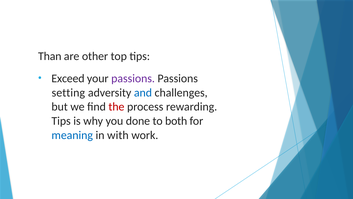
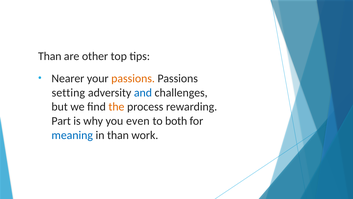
Exceed: Exceed -> Nearer
passions at (133, 78) colour: purple -> orange
the colour: red -> orange
Tips at (61, 121): Tips -> Part
done: done -> even
in with: with -> than
